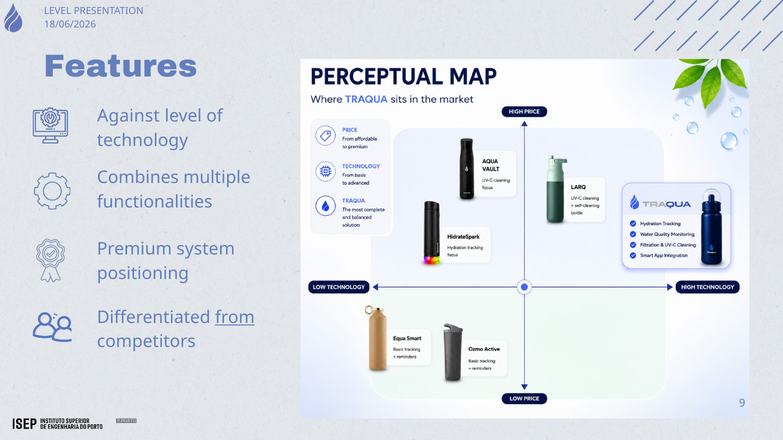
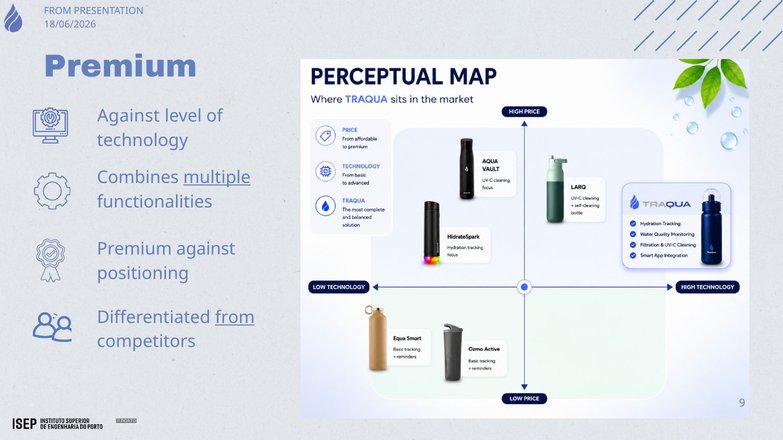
LEVEL at (58, 11): LEVEL -> FROM
Features at (121, 66): Features -> Premium
multiple underline: none -> present
Premium system: system -> against
